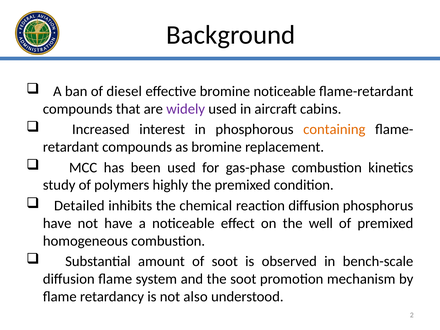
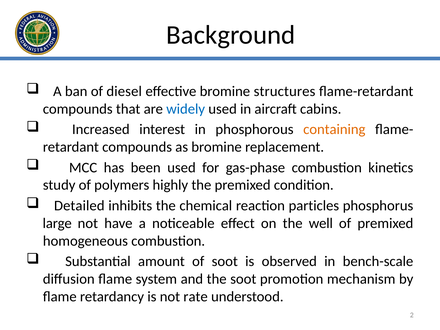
bromine noticeable: noticeable -> structures
widely colour: purple -> blue
reaction diffusion: diffusion -> particles
have at (57, 223): have -> large
also: also -> rate
